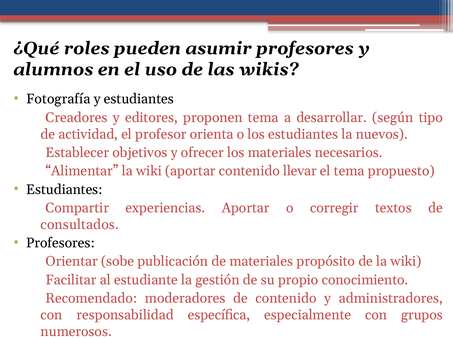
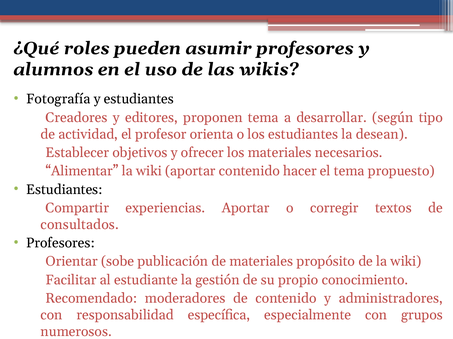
nuevos: nuevos -> desean
llevar: llevar -> hacer
